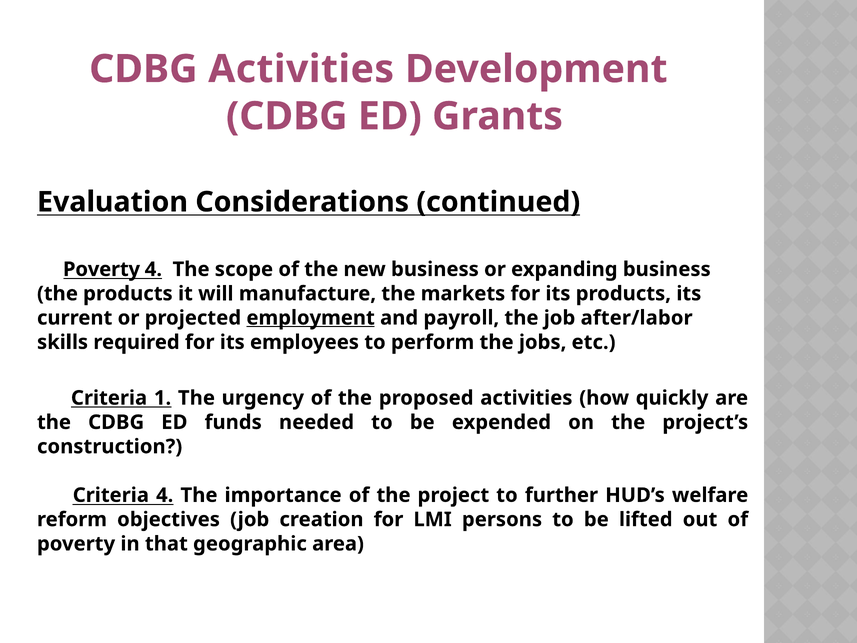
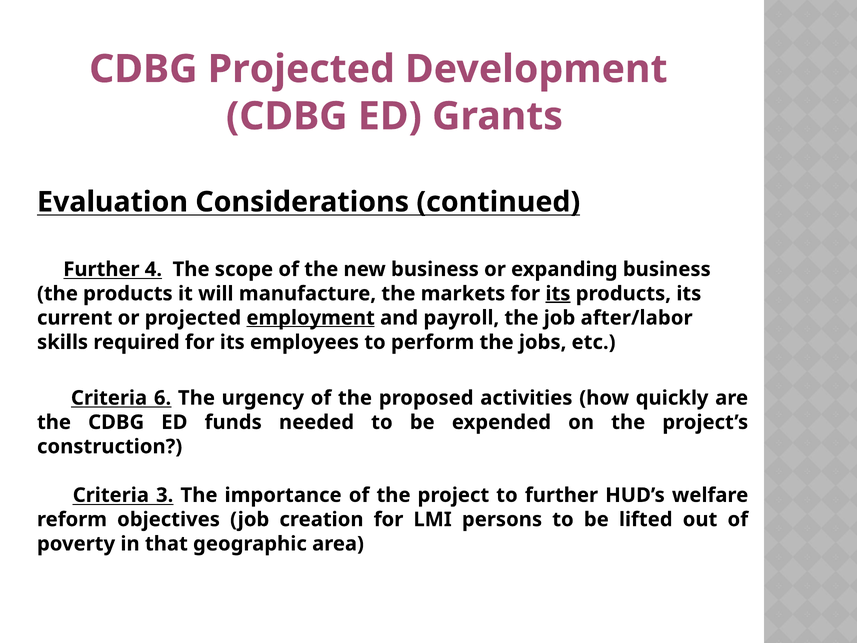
CDBG Activities: Activities -> Projected
Poverty at (101, 269): Poverty -> Further
its at (558, 294) underline: none -> present
1: 1 -> 6
Criteria 4: 4 -> 3
